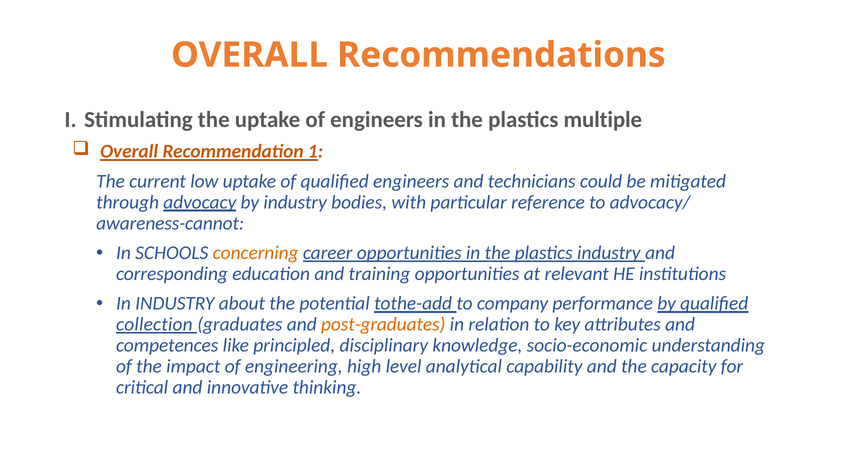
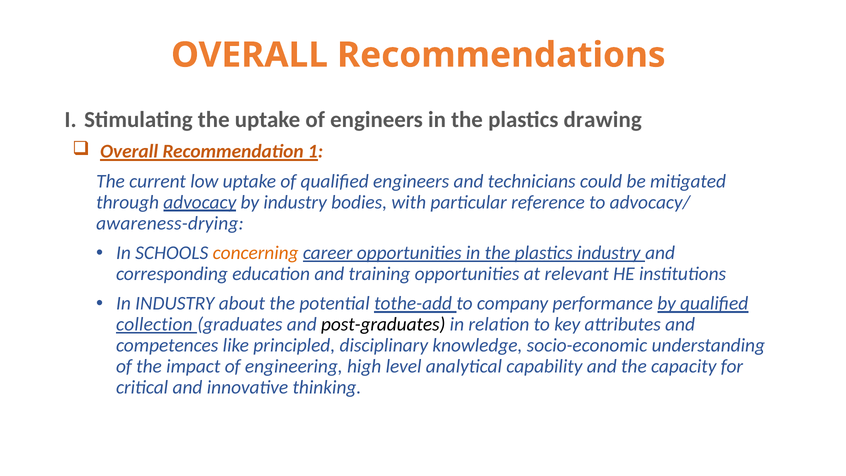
multiple: multiple -> drawing
awareness-cannot: awareness-cannot -> awareness-drying
post-graduates colour: orange -> black
